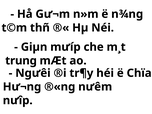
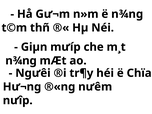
trung at (21, 61): trung -> n¾ng
